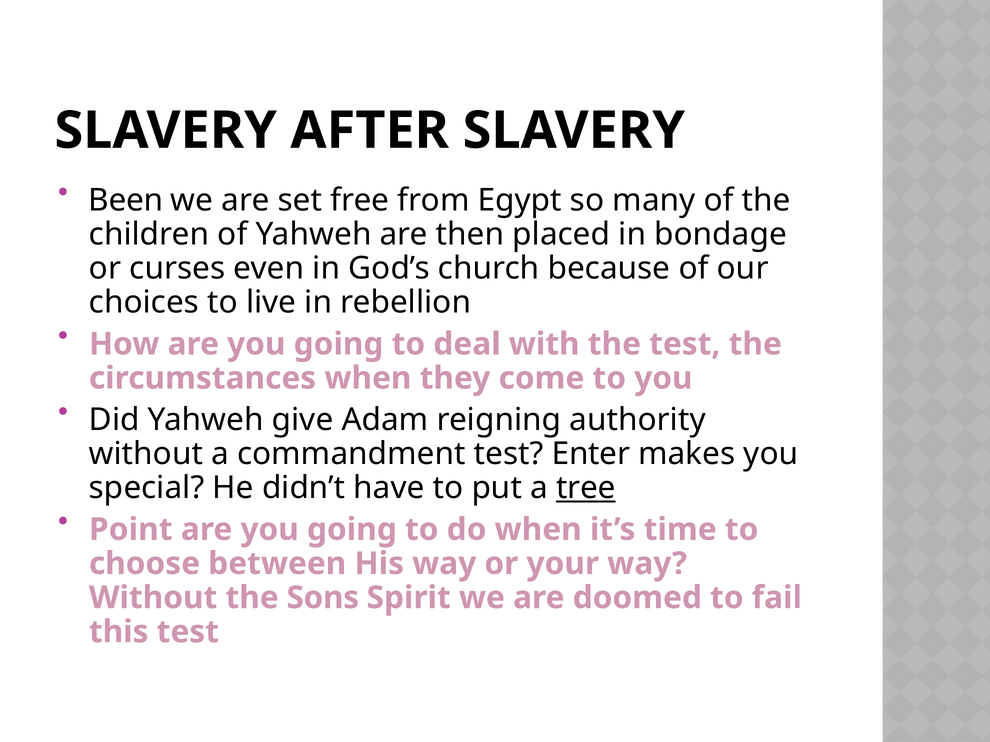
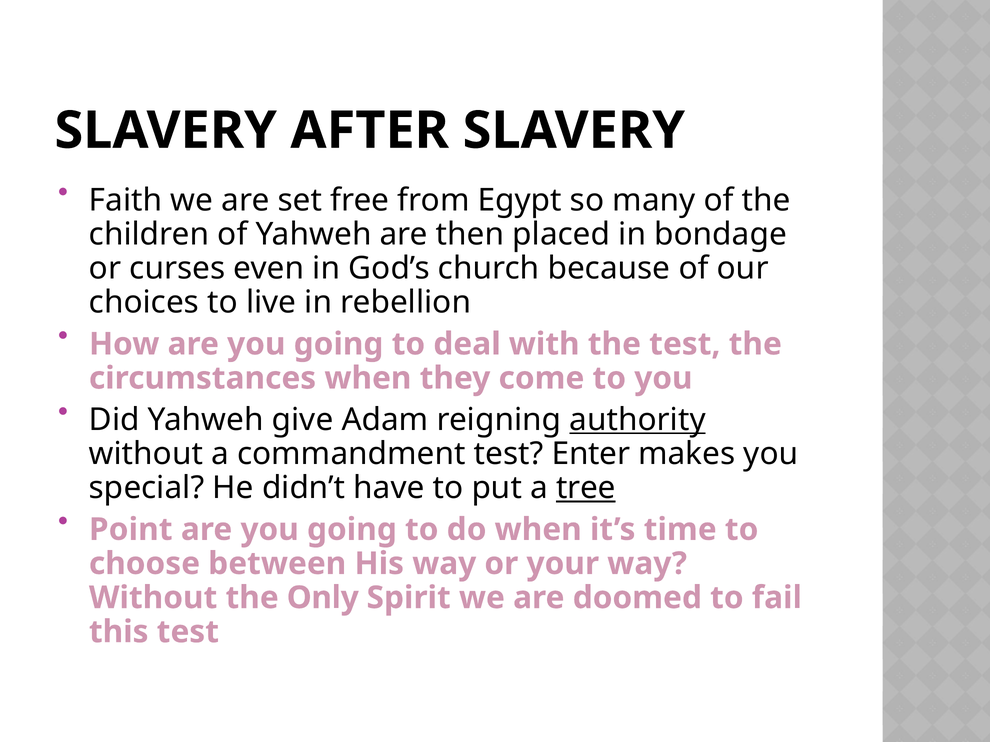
Been: Been -> Faith
authority underline: none -> present
Sons: Sons -> Only
